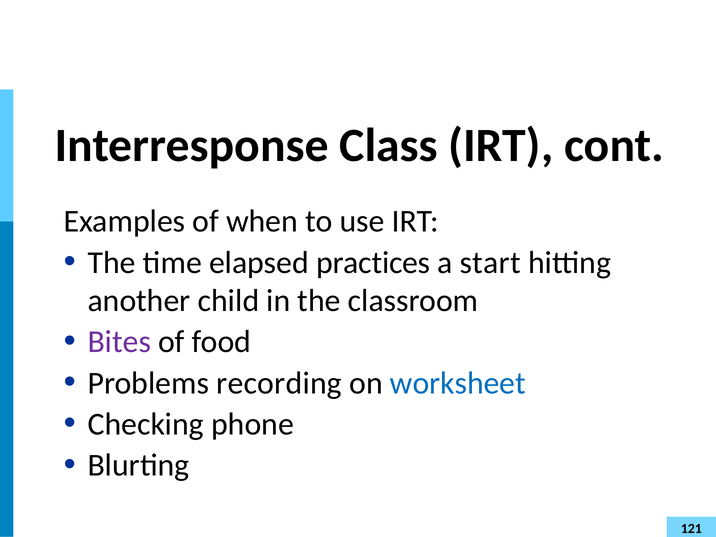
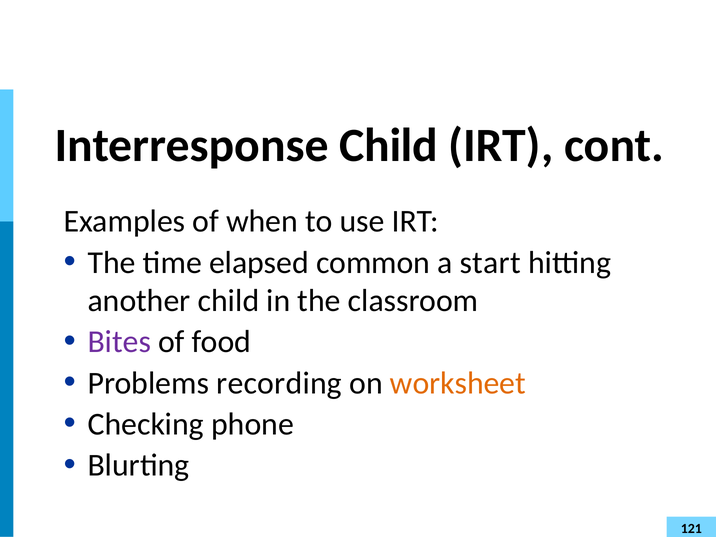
Interresponse Class: Class -> Child
practices: practices -> common
worksheet colour: blue -> orange
